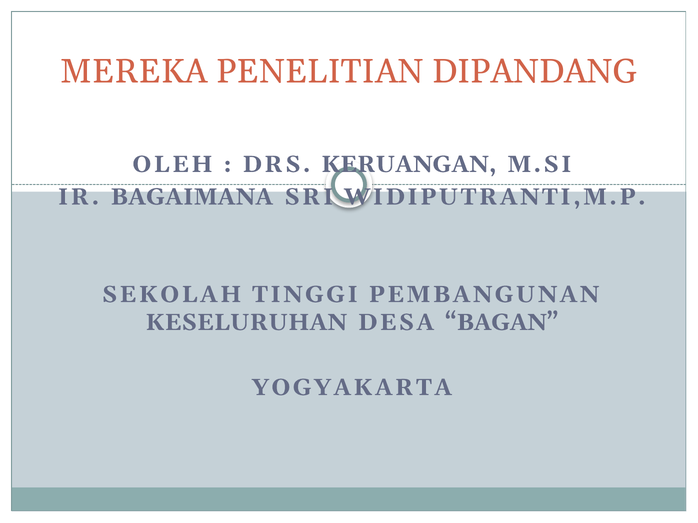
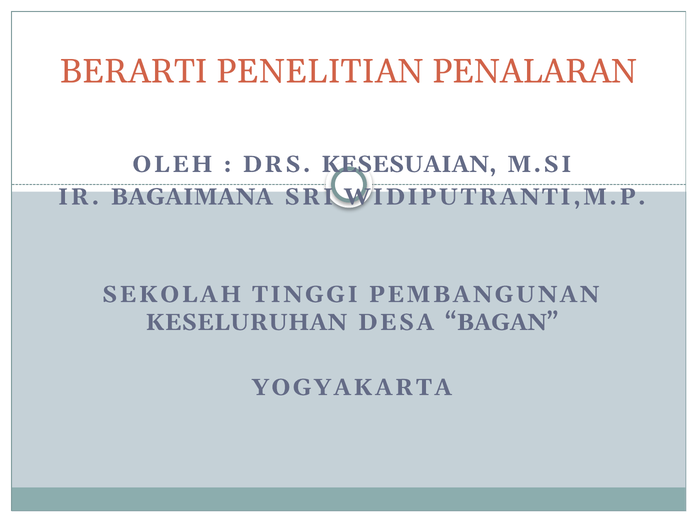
MEREKA: MEREKA -> BERARTI
DIPANDANG: DIPANDANG -> PENALARAN
KERUANGAN: KERUANGAN -> KESESUAIAN
